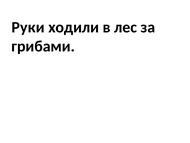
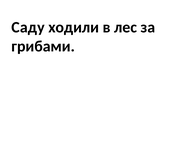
Руки: Руки -> Саду
